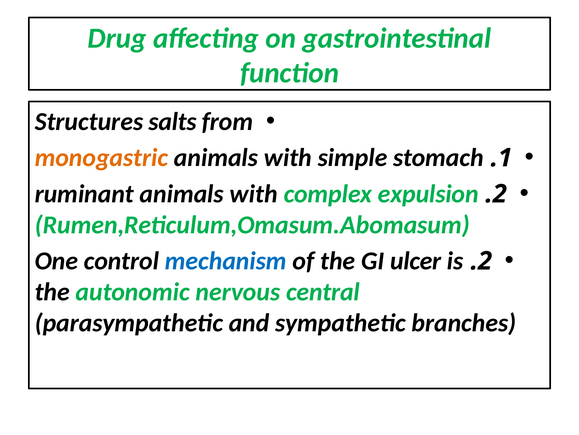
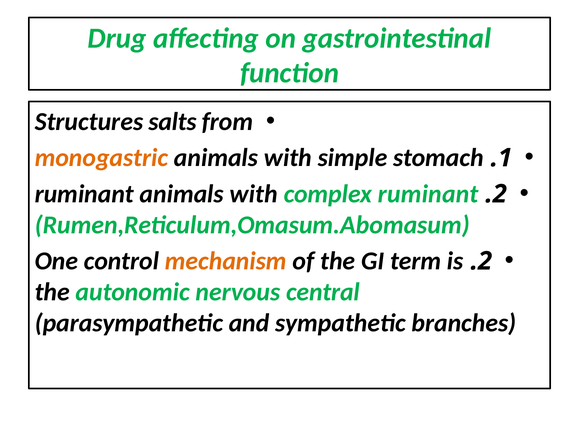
complex expulsion: expulsion -> ruminant
mechanism colour: blue -> orange
ulcer: ulcer -> term
